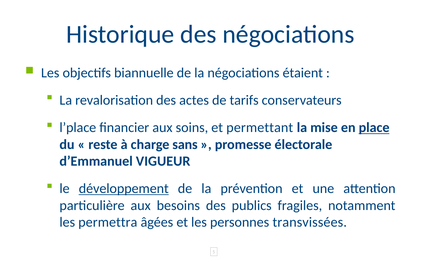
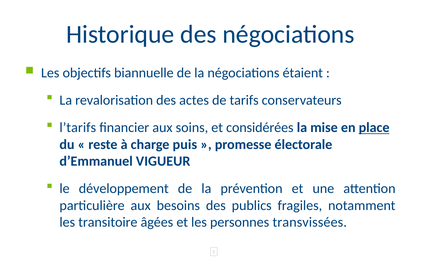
l’place: l’place -> l’tarifs
permettant: permettant -> considérées
sans: sans -> puis
développement underline: present -> none
permettra: permettra -> transitoire
